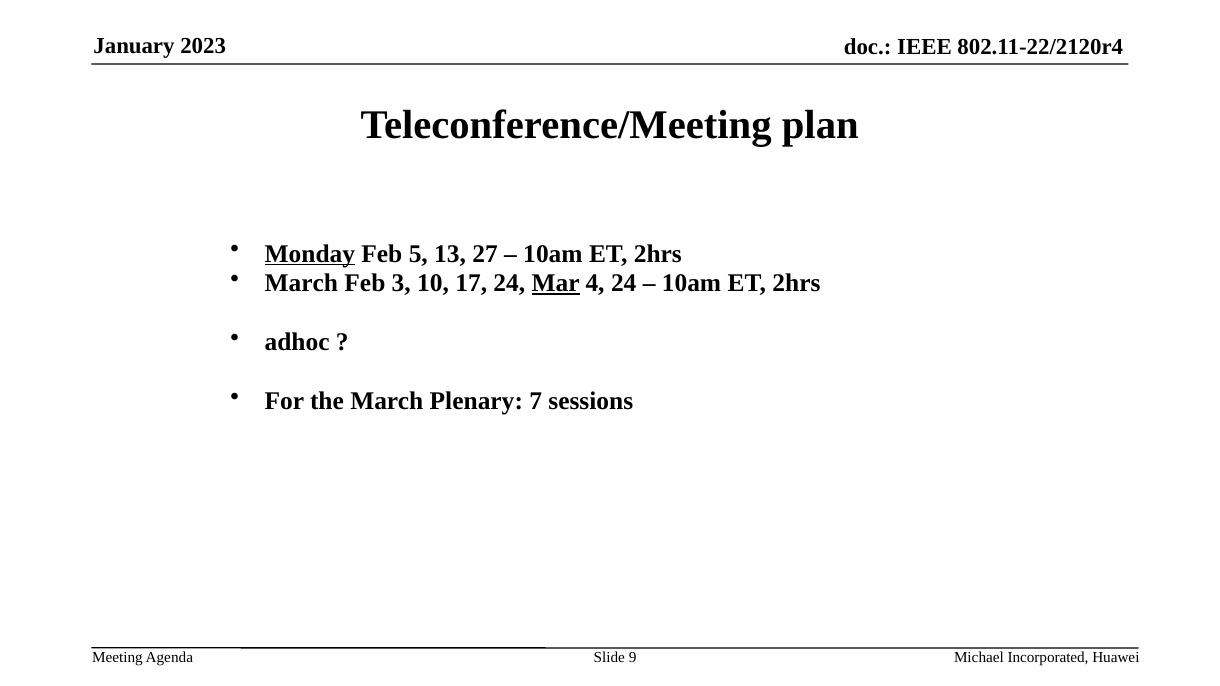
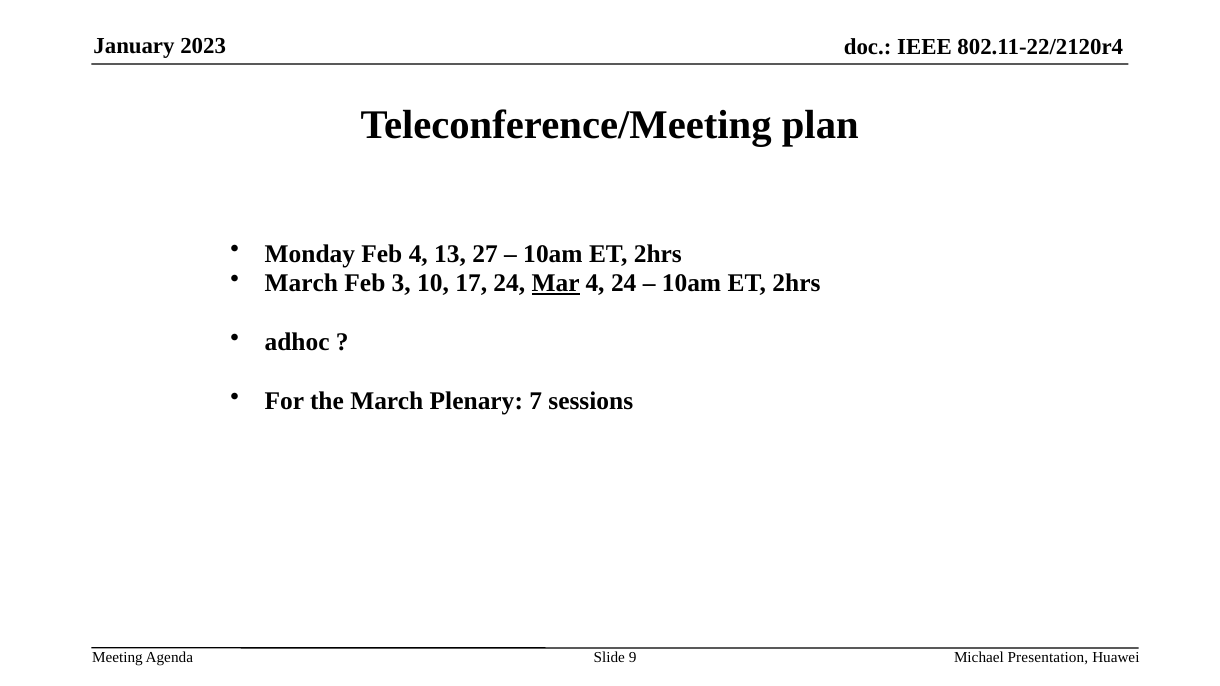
Monday underline: present -> none
Feb 5: 5 -> 4
Incorporated: Incorporated -> Presentation
